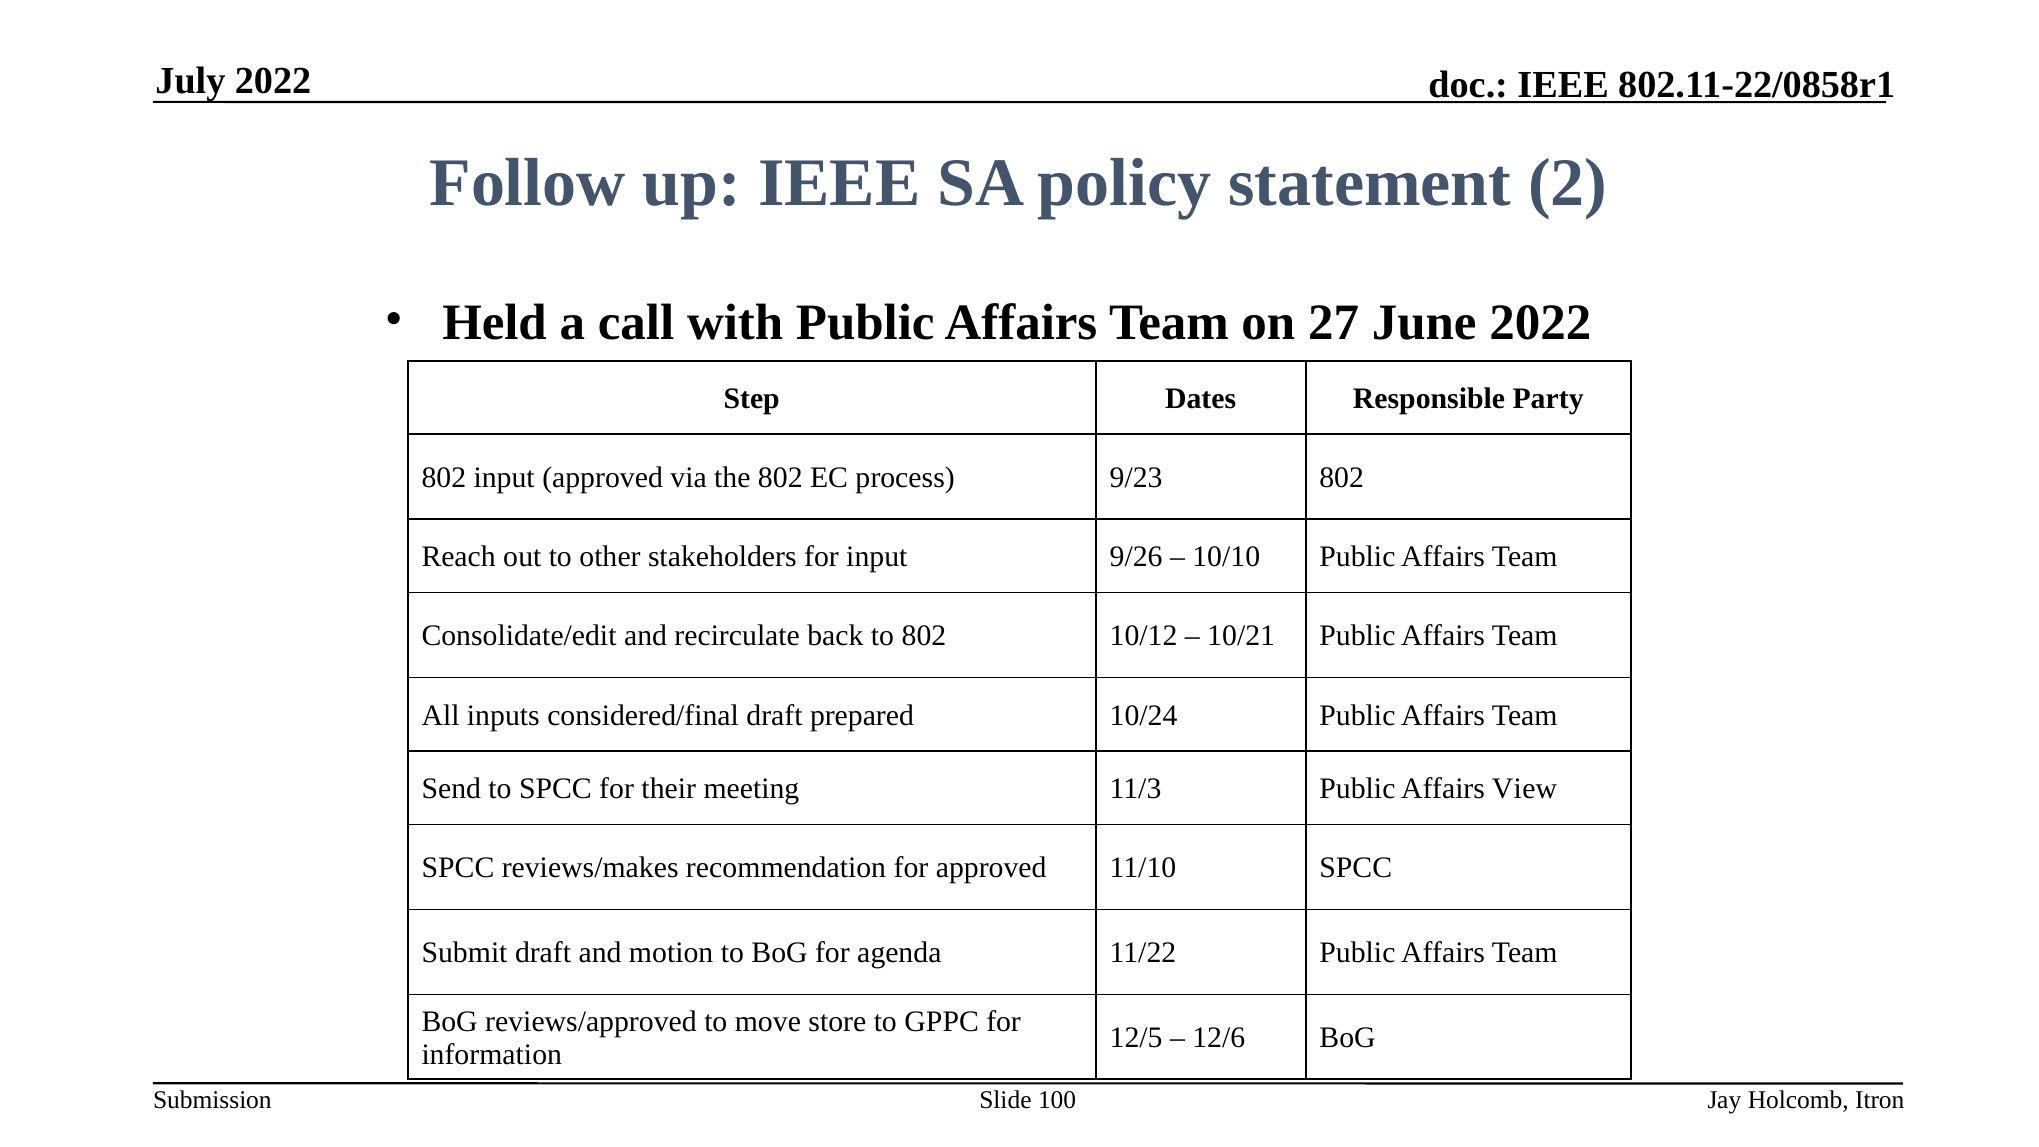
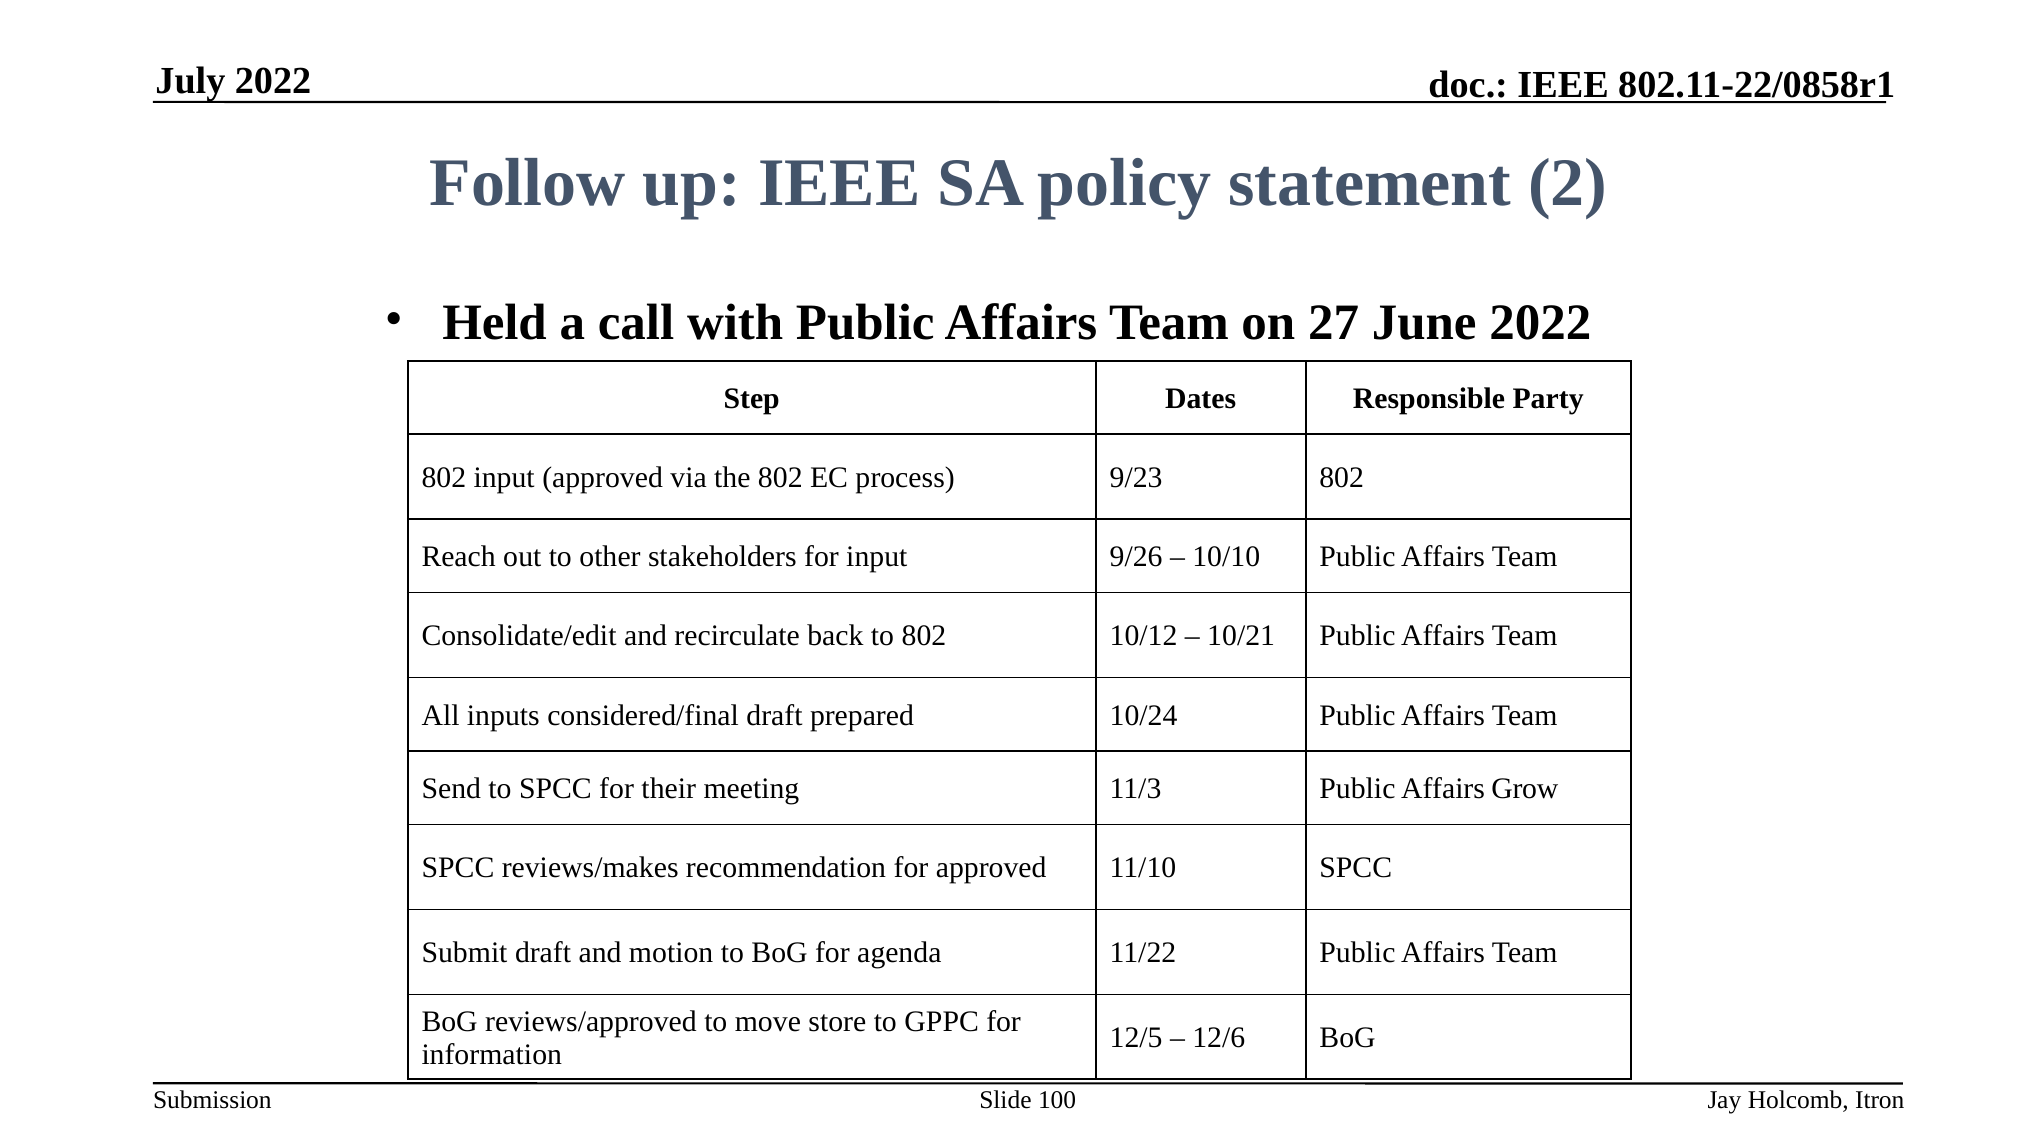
View: View -> Grow
